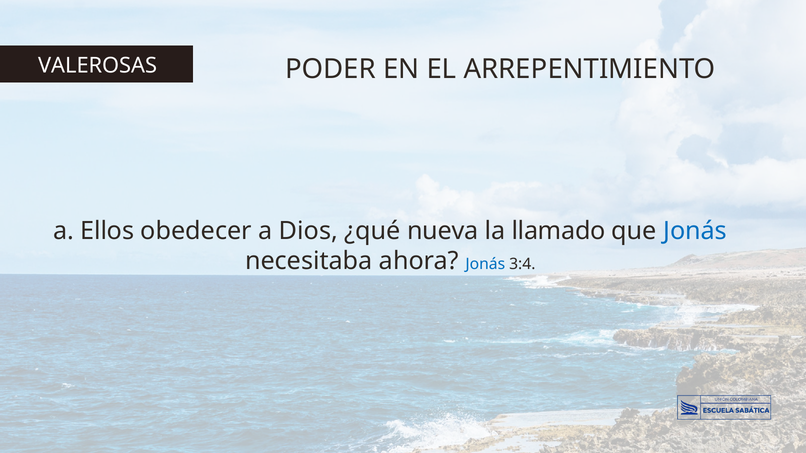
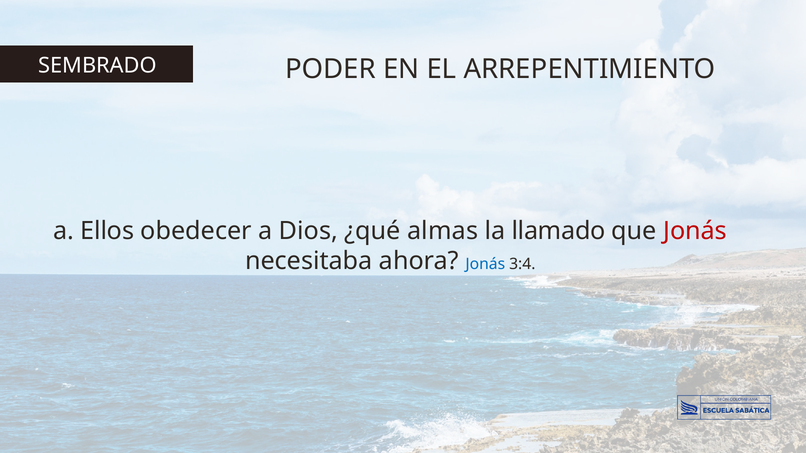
VALEROSAS: VALEROSAS -> SEMBRADO
nueva: nueva -> almas
Jonás at (695, 231) colour: blue -> red
